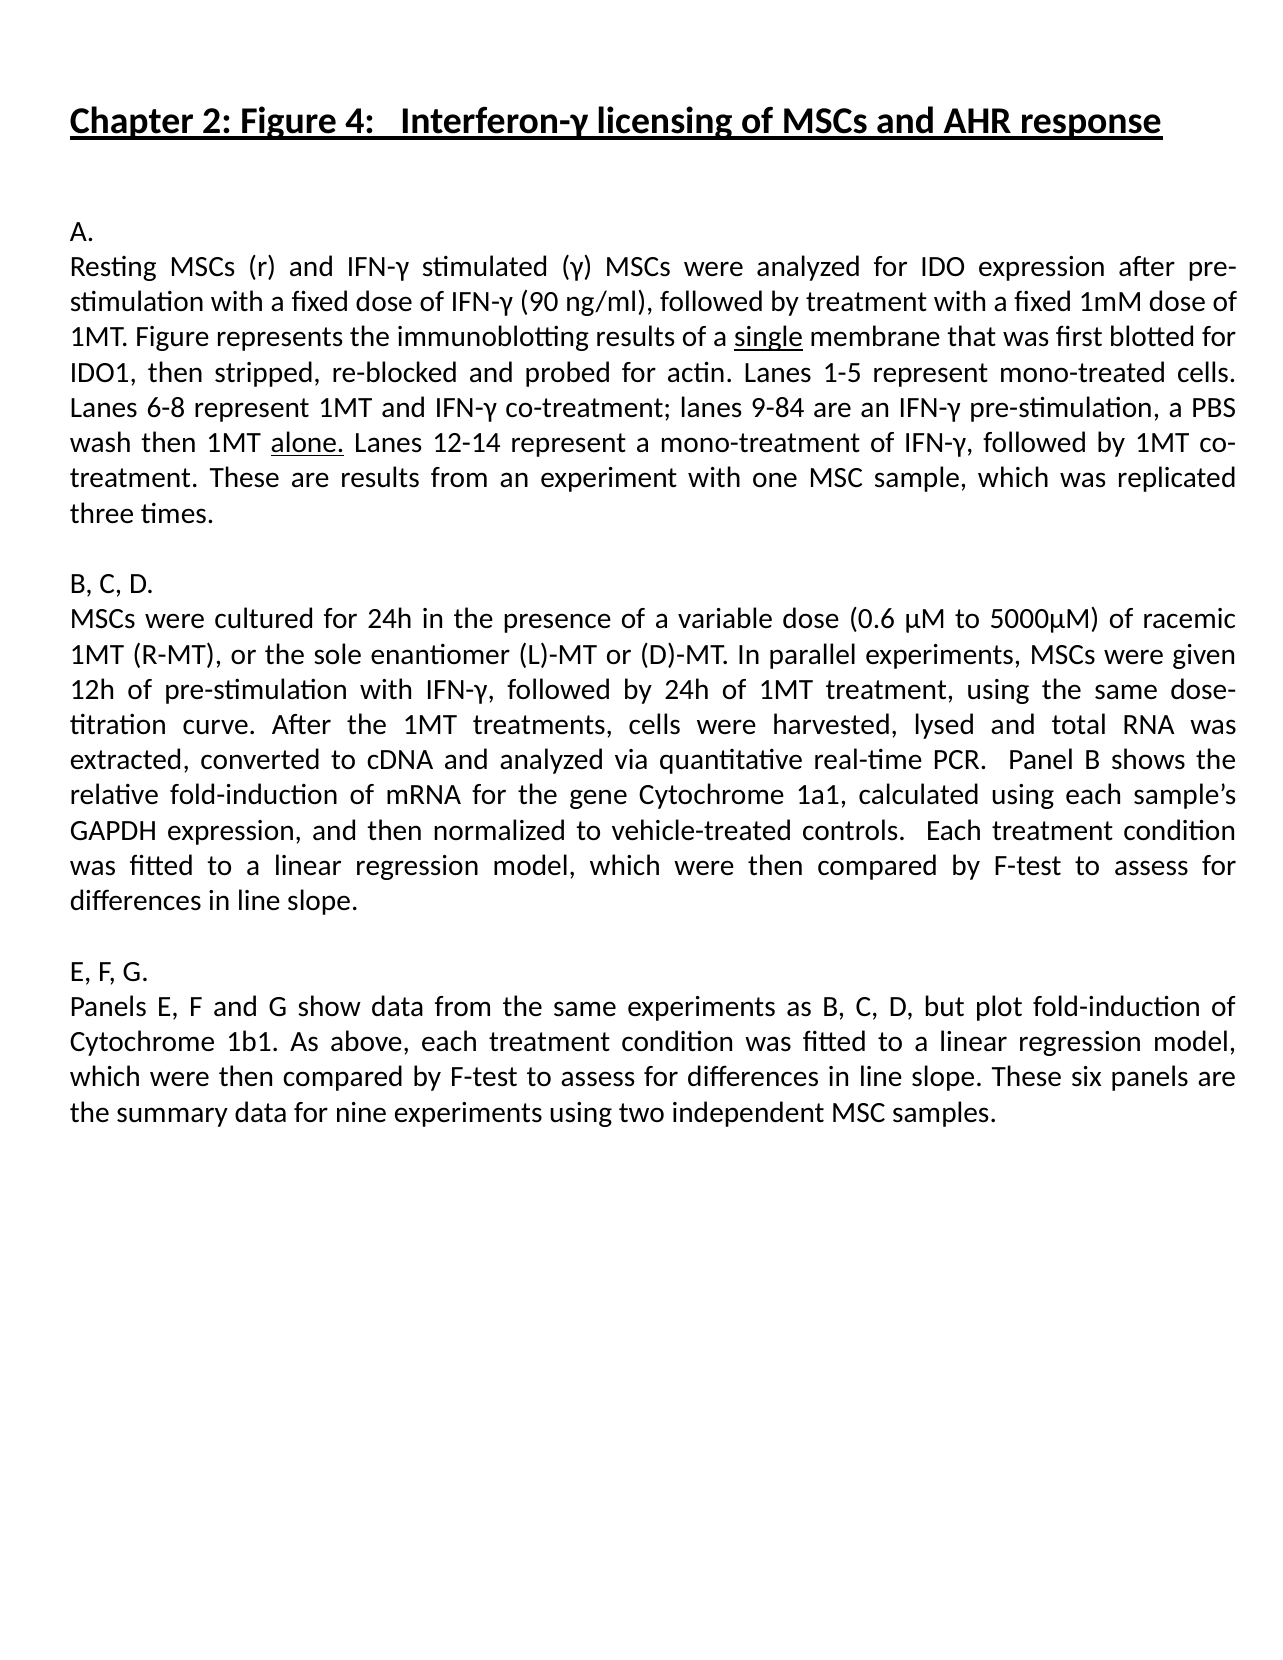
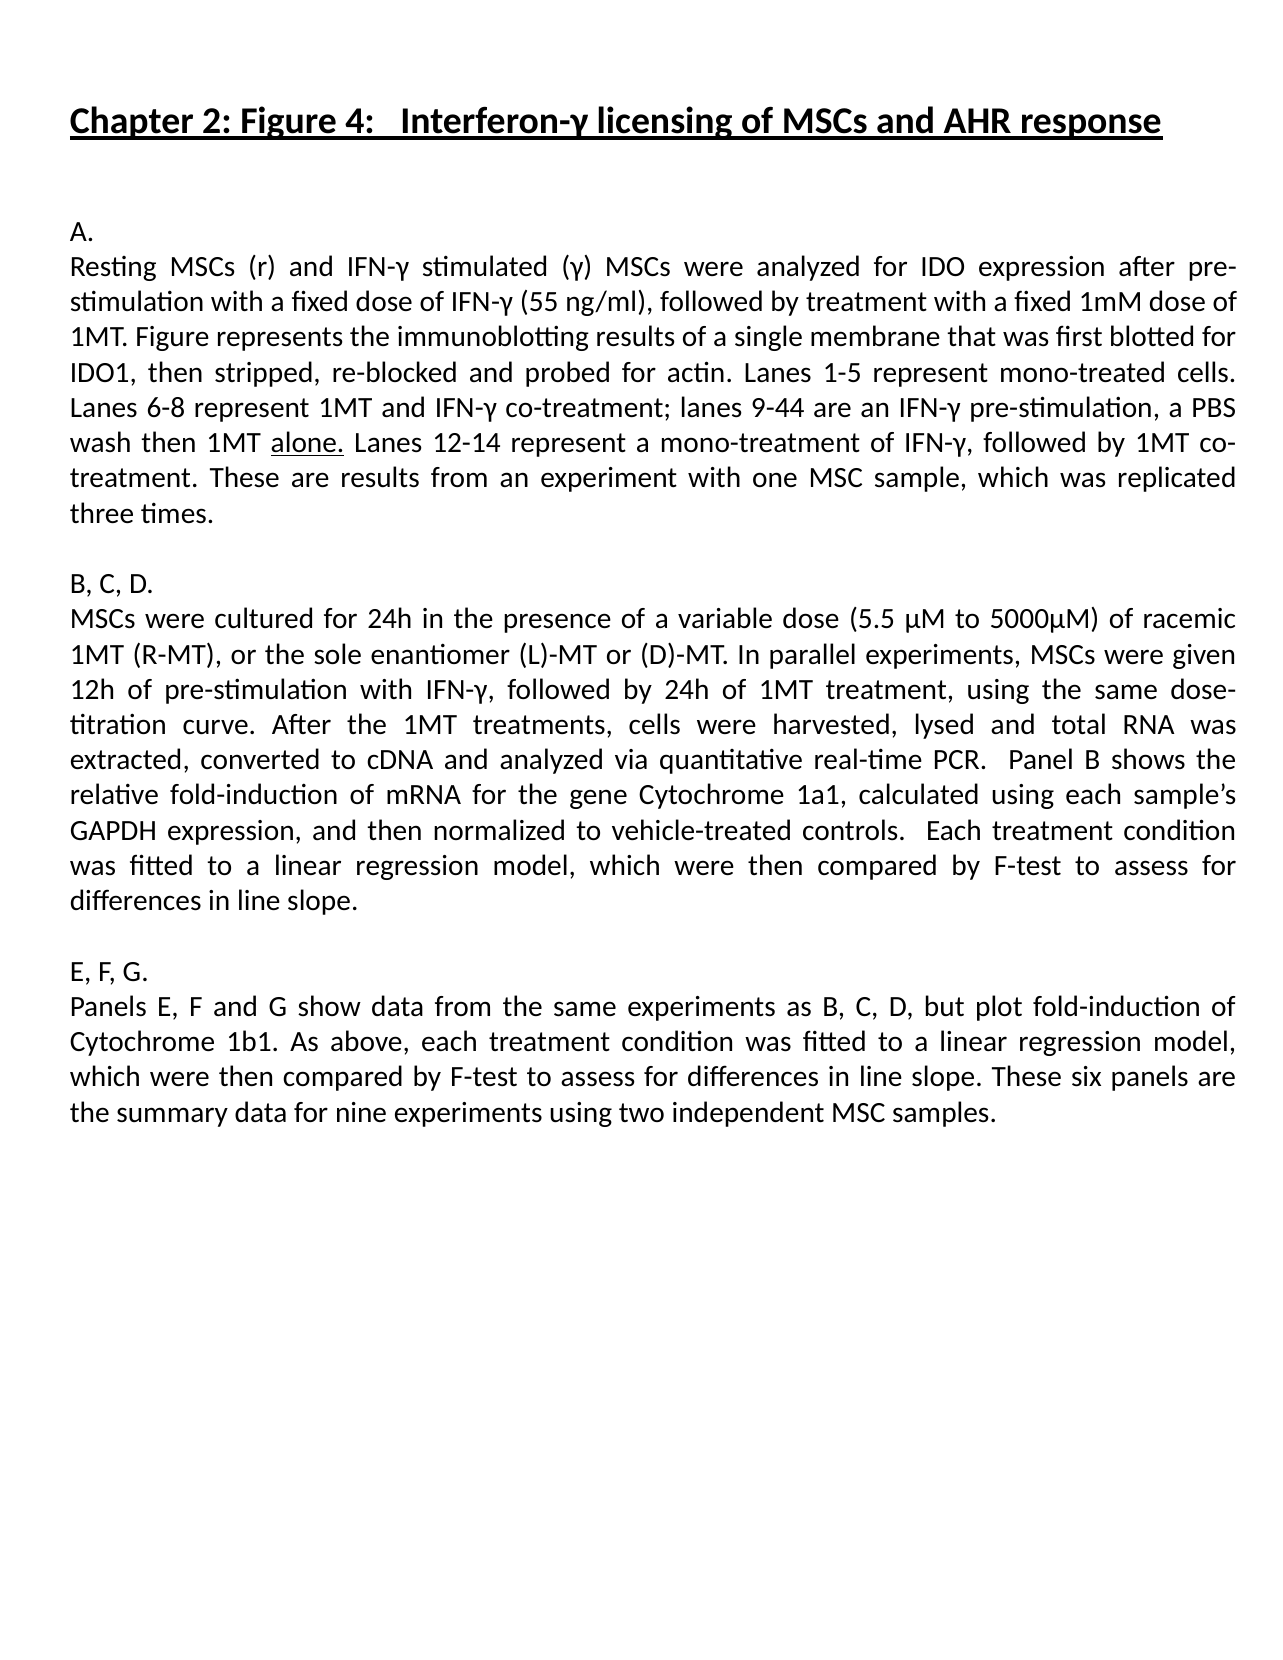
90: 90 -> 55
single underline: present -> none
9-84: 9-84 -> 9-44
0.6: 0.6 -> 5.5
